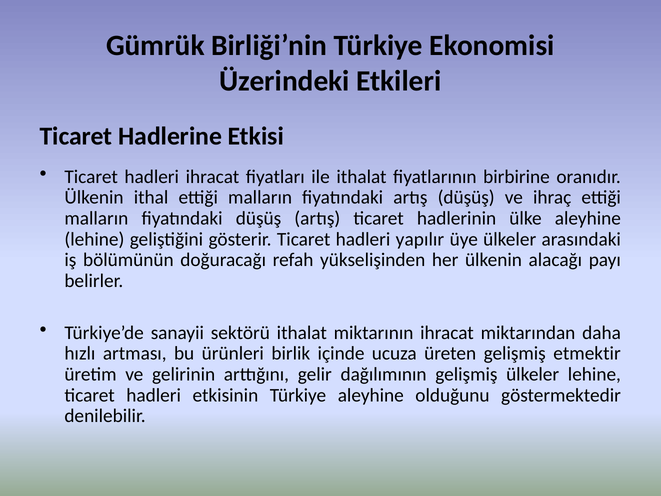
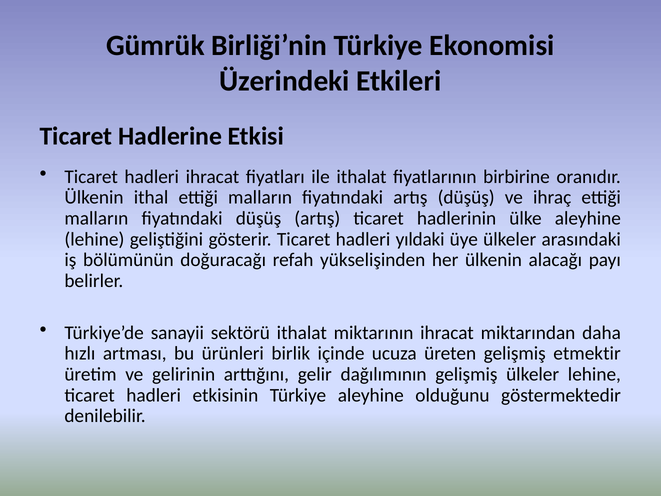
yapılır: yapılır -> yıldaki
